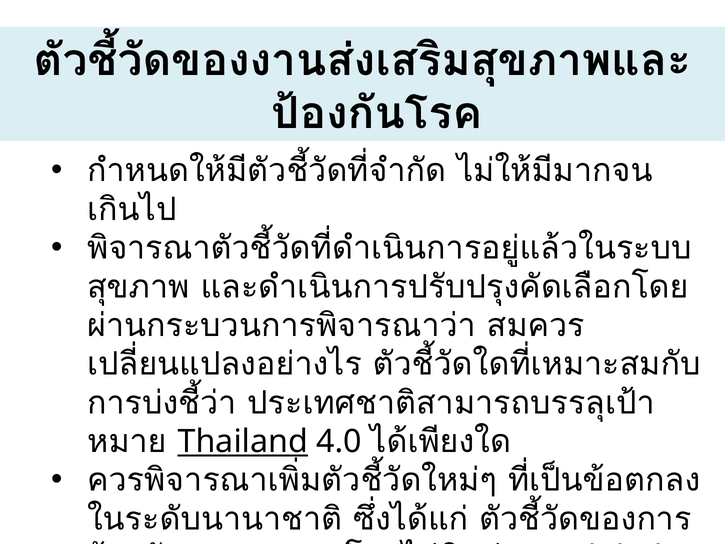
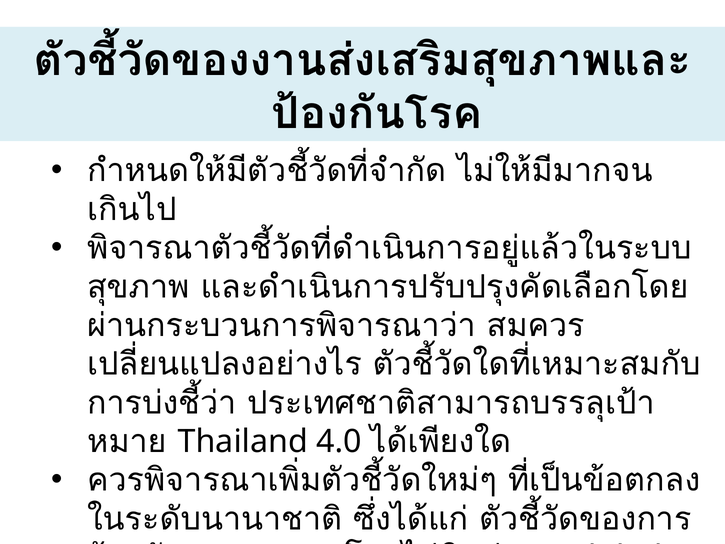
Thailand underline: present -> none
